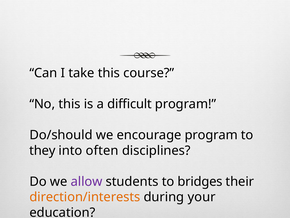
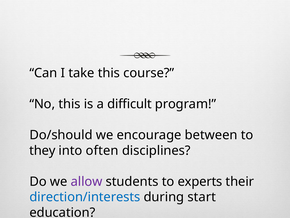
encourage program: program -> between
bridges: bridges -> experts
direction/interests colour: orange -> blue
your: your -> start
